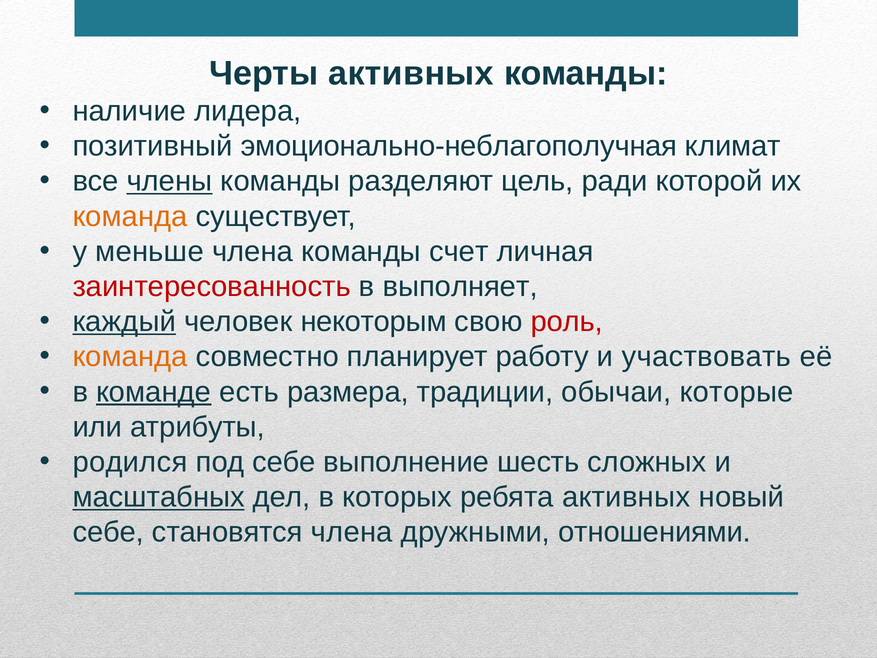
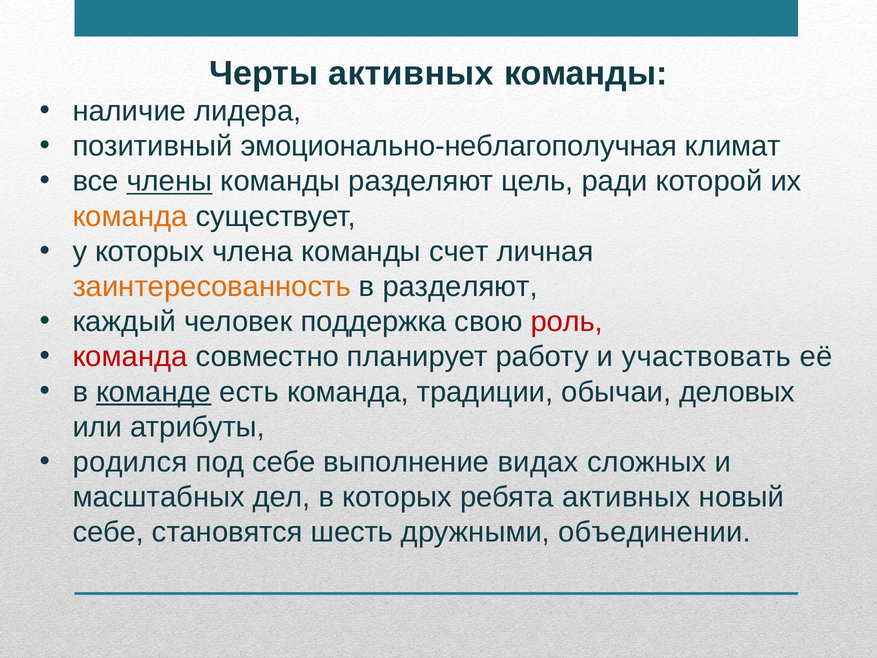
у меньше: меньше -> которых
заинтересованность colour: red -> orange
в выполняет: выполняет -> разделяют
каждый underline: present -> none
некоторым: некоторым -> поддержка
команда at (130, 357) colour: orange -> red
есть размера: размера -> команда
которые: которые -> деловых
шесть: шесть -> видах
масштабных underline: present -> none
становятся члена: члена -> шесть
отношениями: отношениями -> объединении
